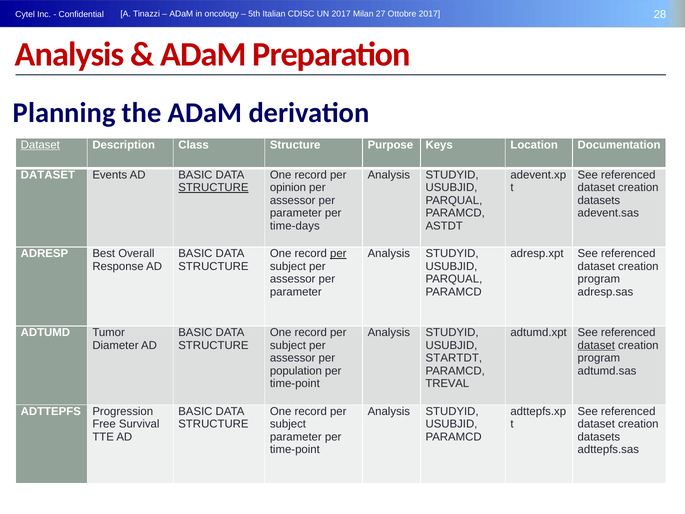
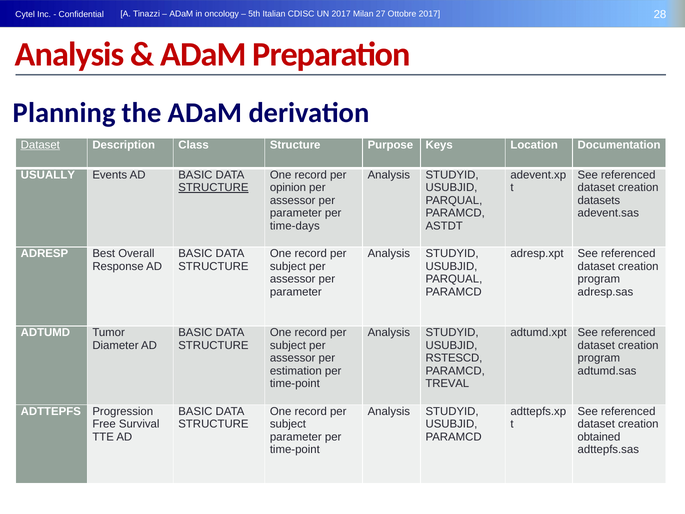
DATASET at (48, 175): DATASET -> USUALLY
per at (338, 253) underline: present -> none
dataset at (596, 345) underline: present -> none
STARTDT: STARTDT -> RSTESCD
population: population -> estimation
datasets at (599, 437): datasets -> obtained
